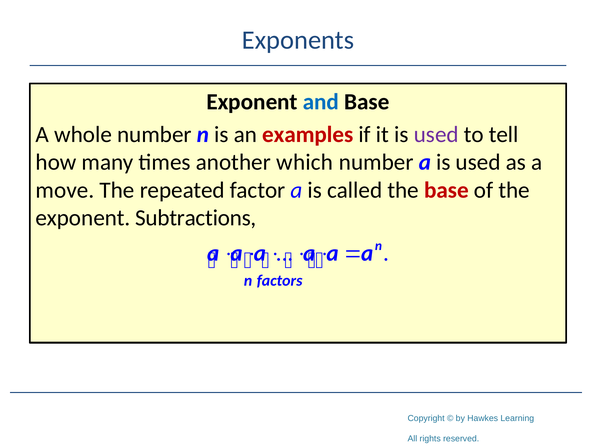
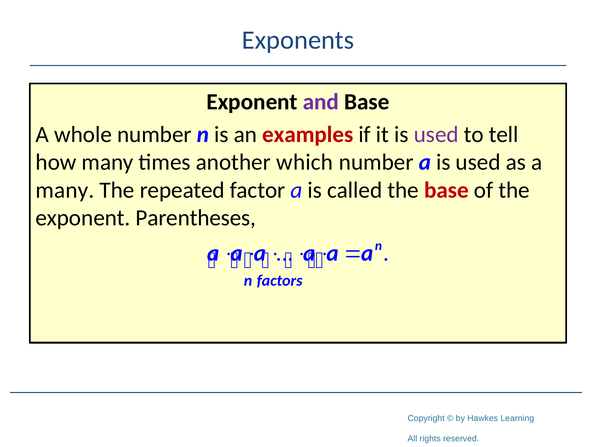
and colour: blue -> purple
move at (65, 190): move -> many
Subtractions: Subtractions -> Parentheses
